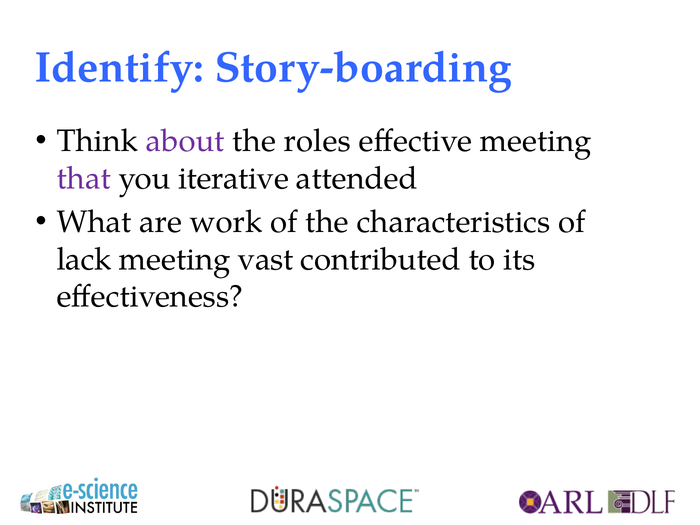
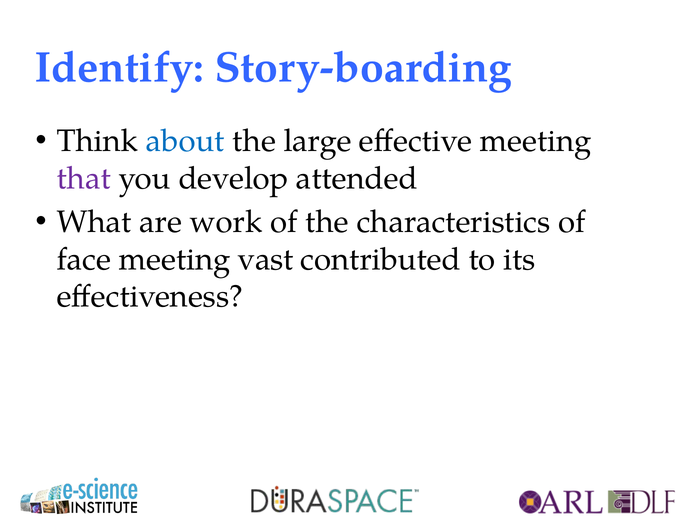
about colour: purple -> blue
roles: roles -> large
iterative: iterative -> develop
lack: lack -> face
